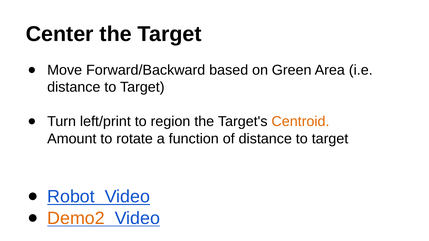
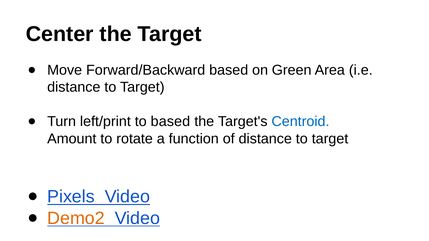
to region: region -> based
Centroid colour: orange -> blue
Robot: Robot -> Pixels
